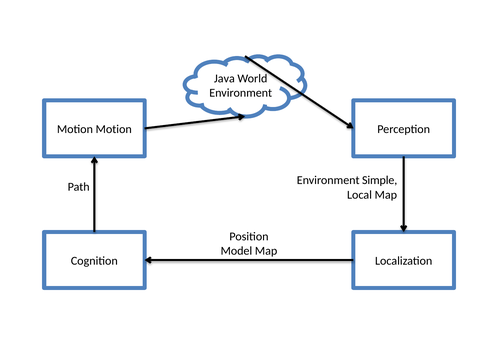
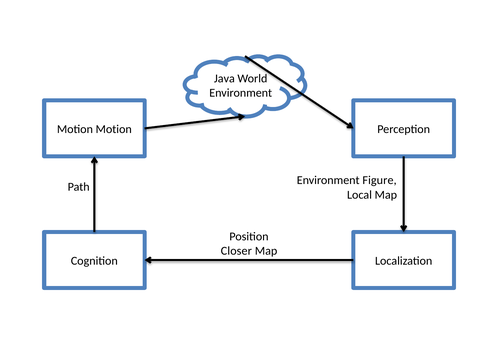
Simple: Simple -> Figure
Model: Model -> Closer
